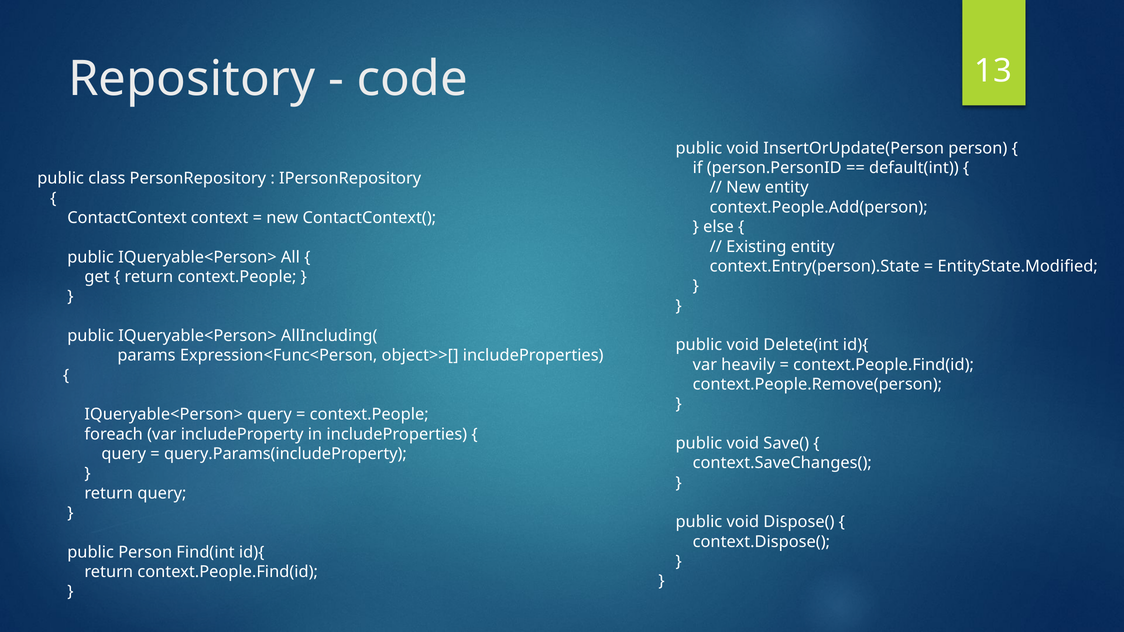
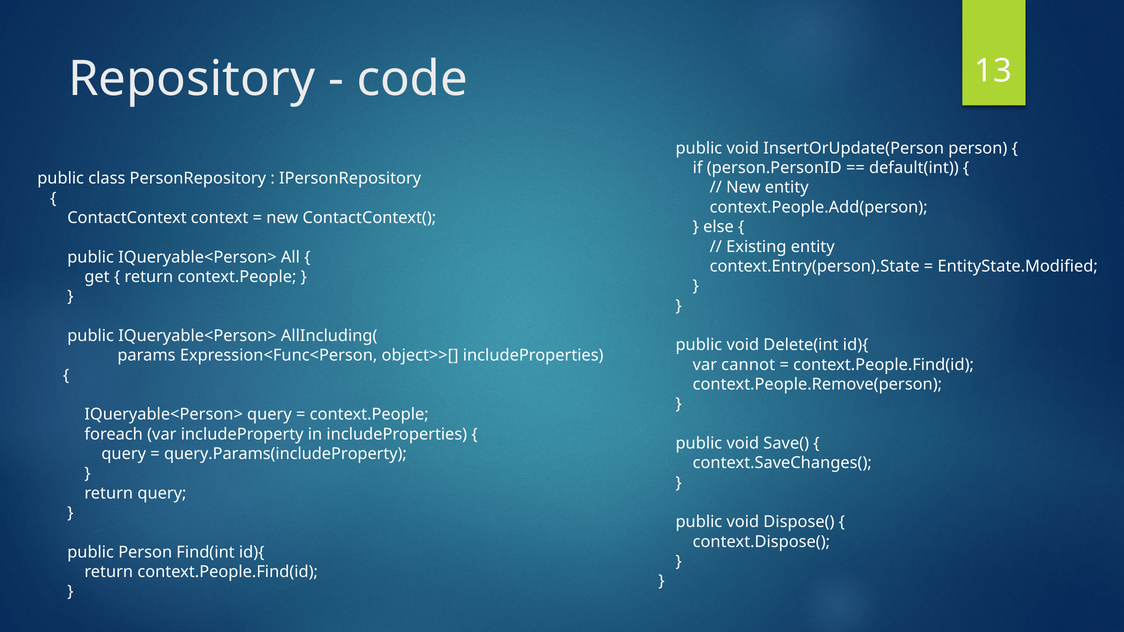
heavily: heavily -> cannot
